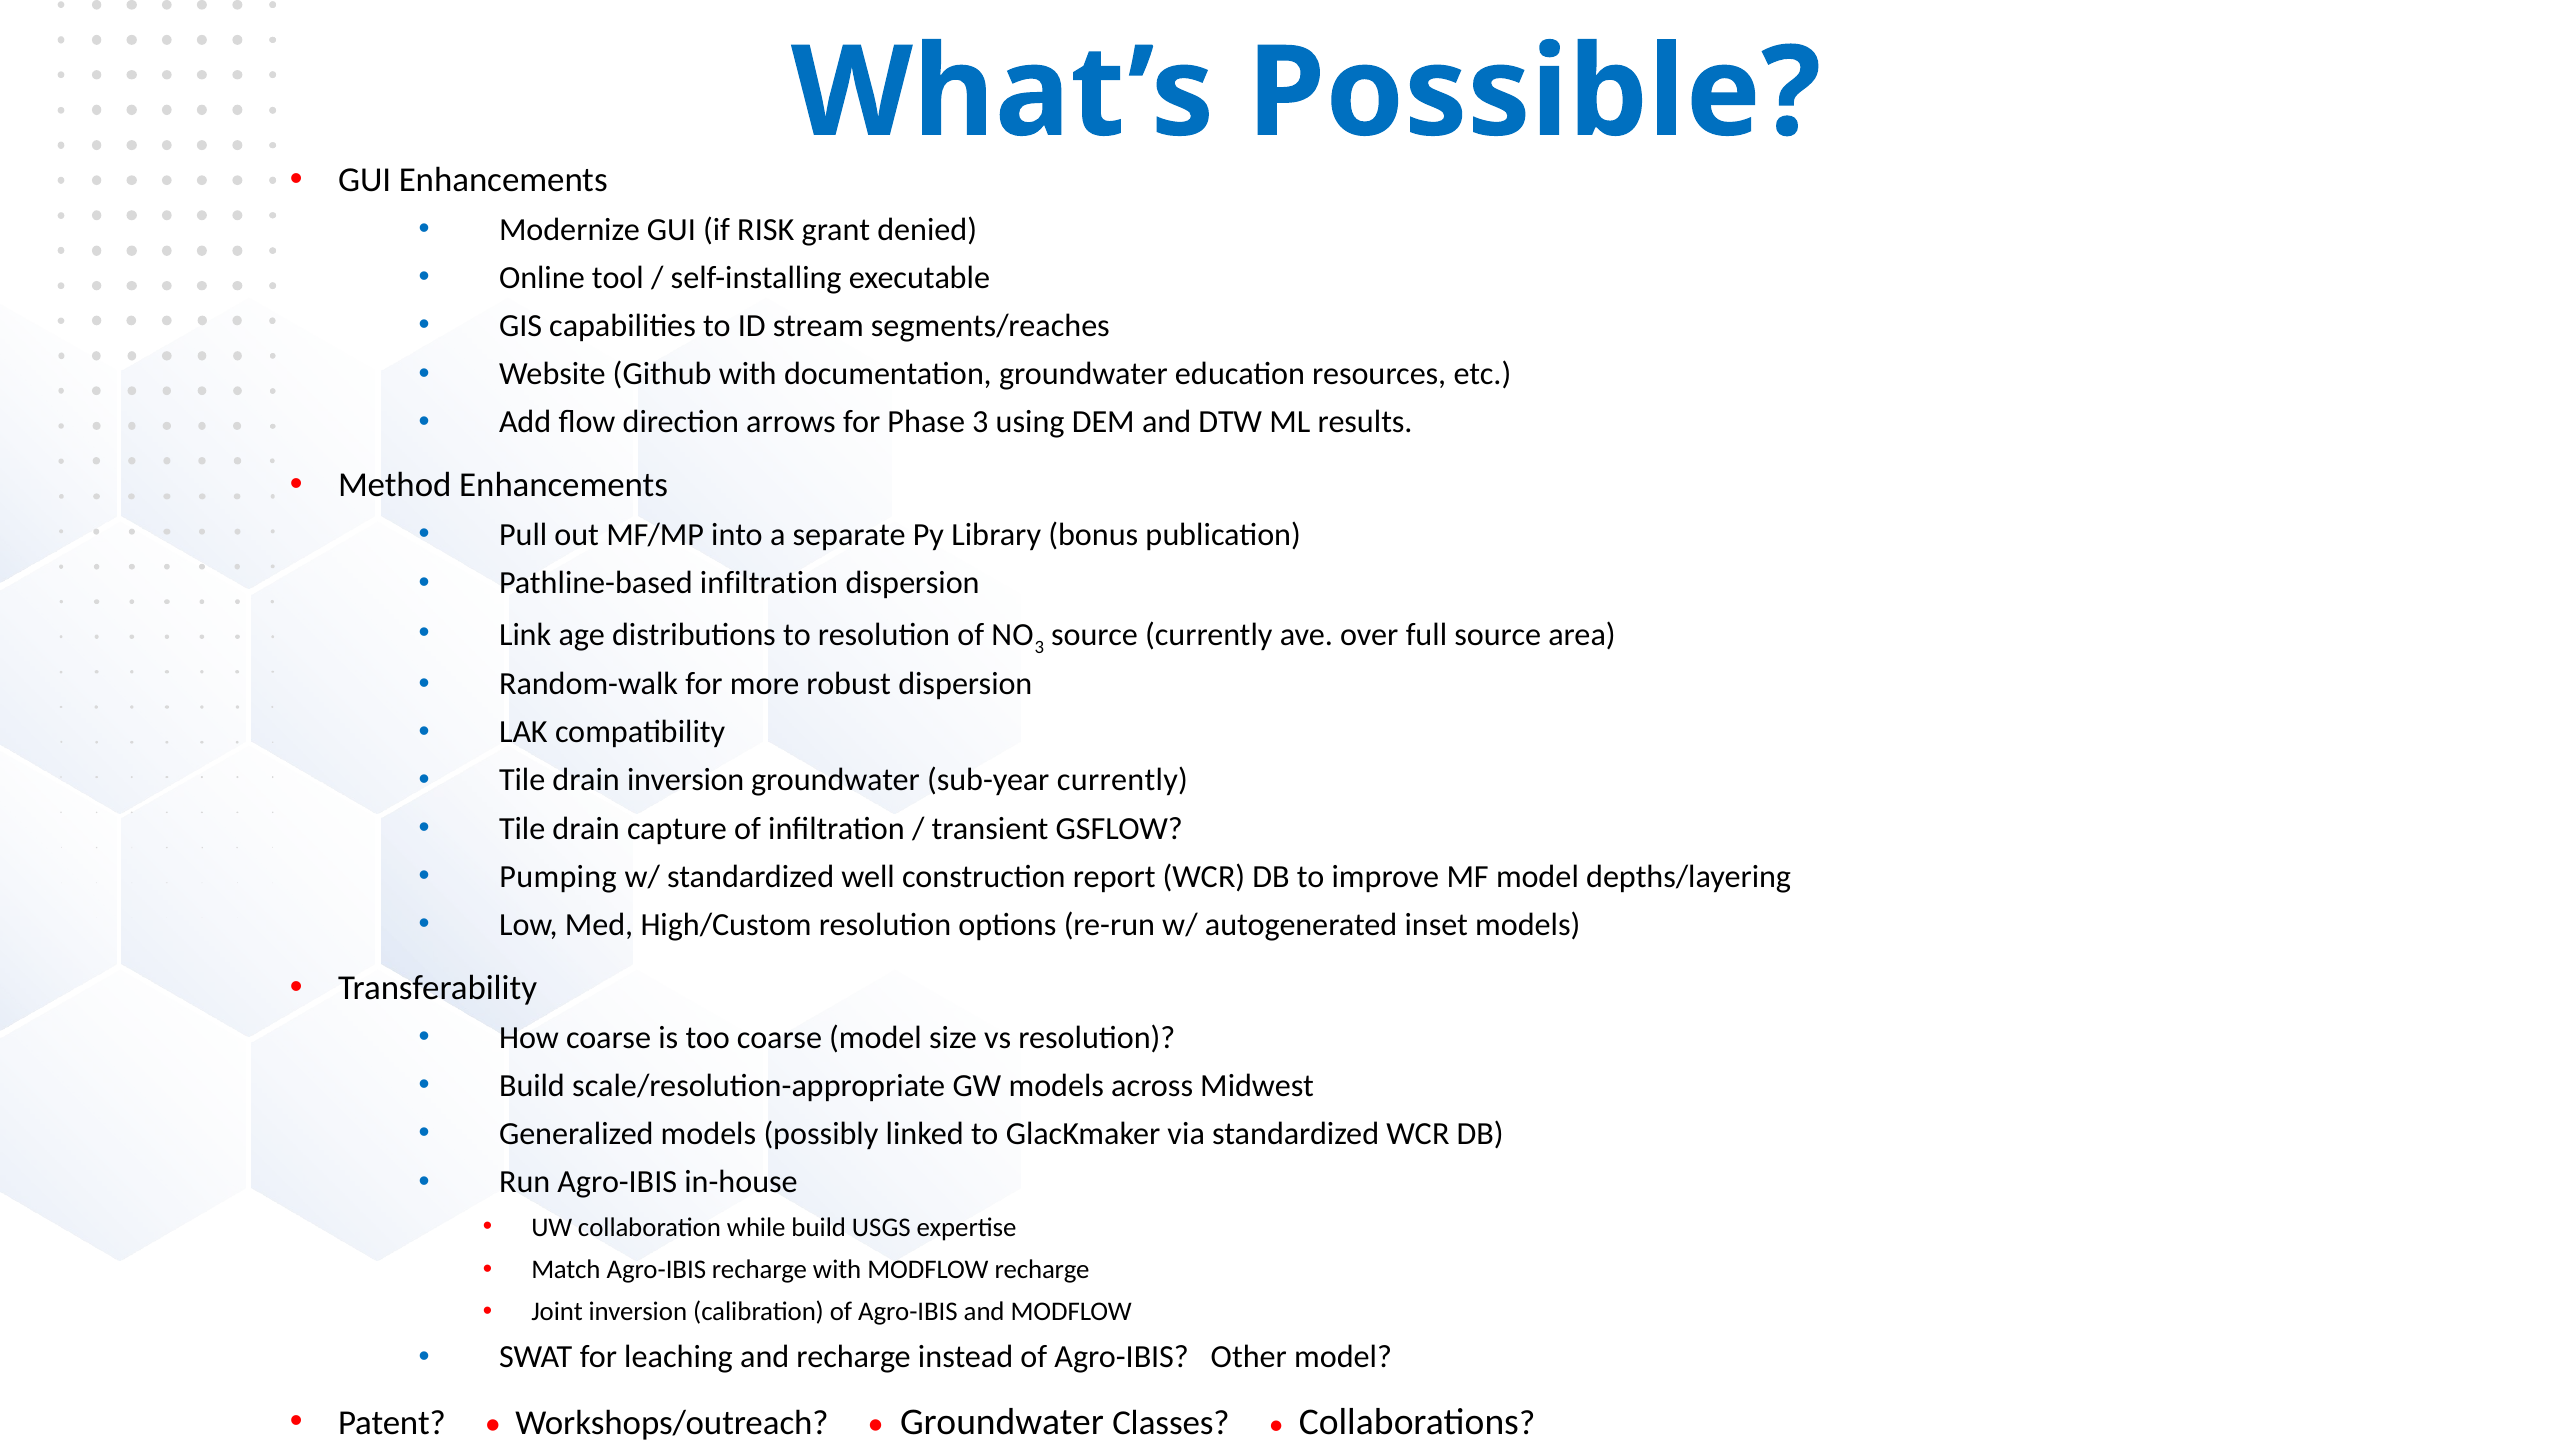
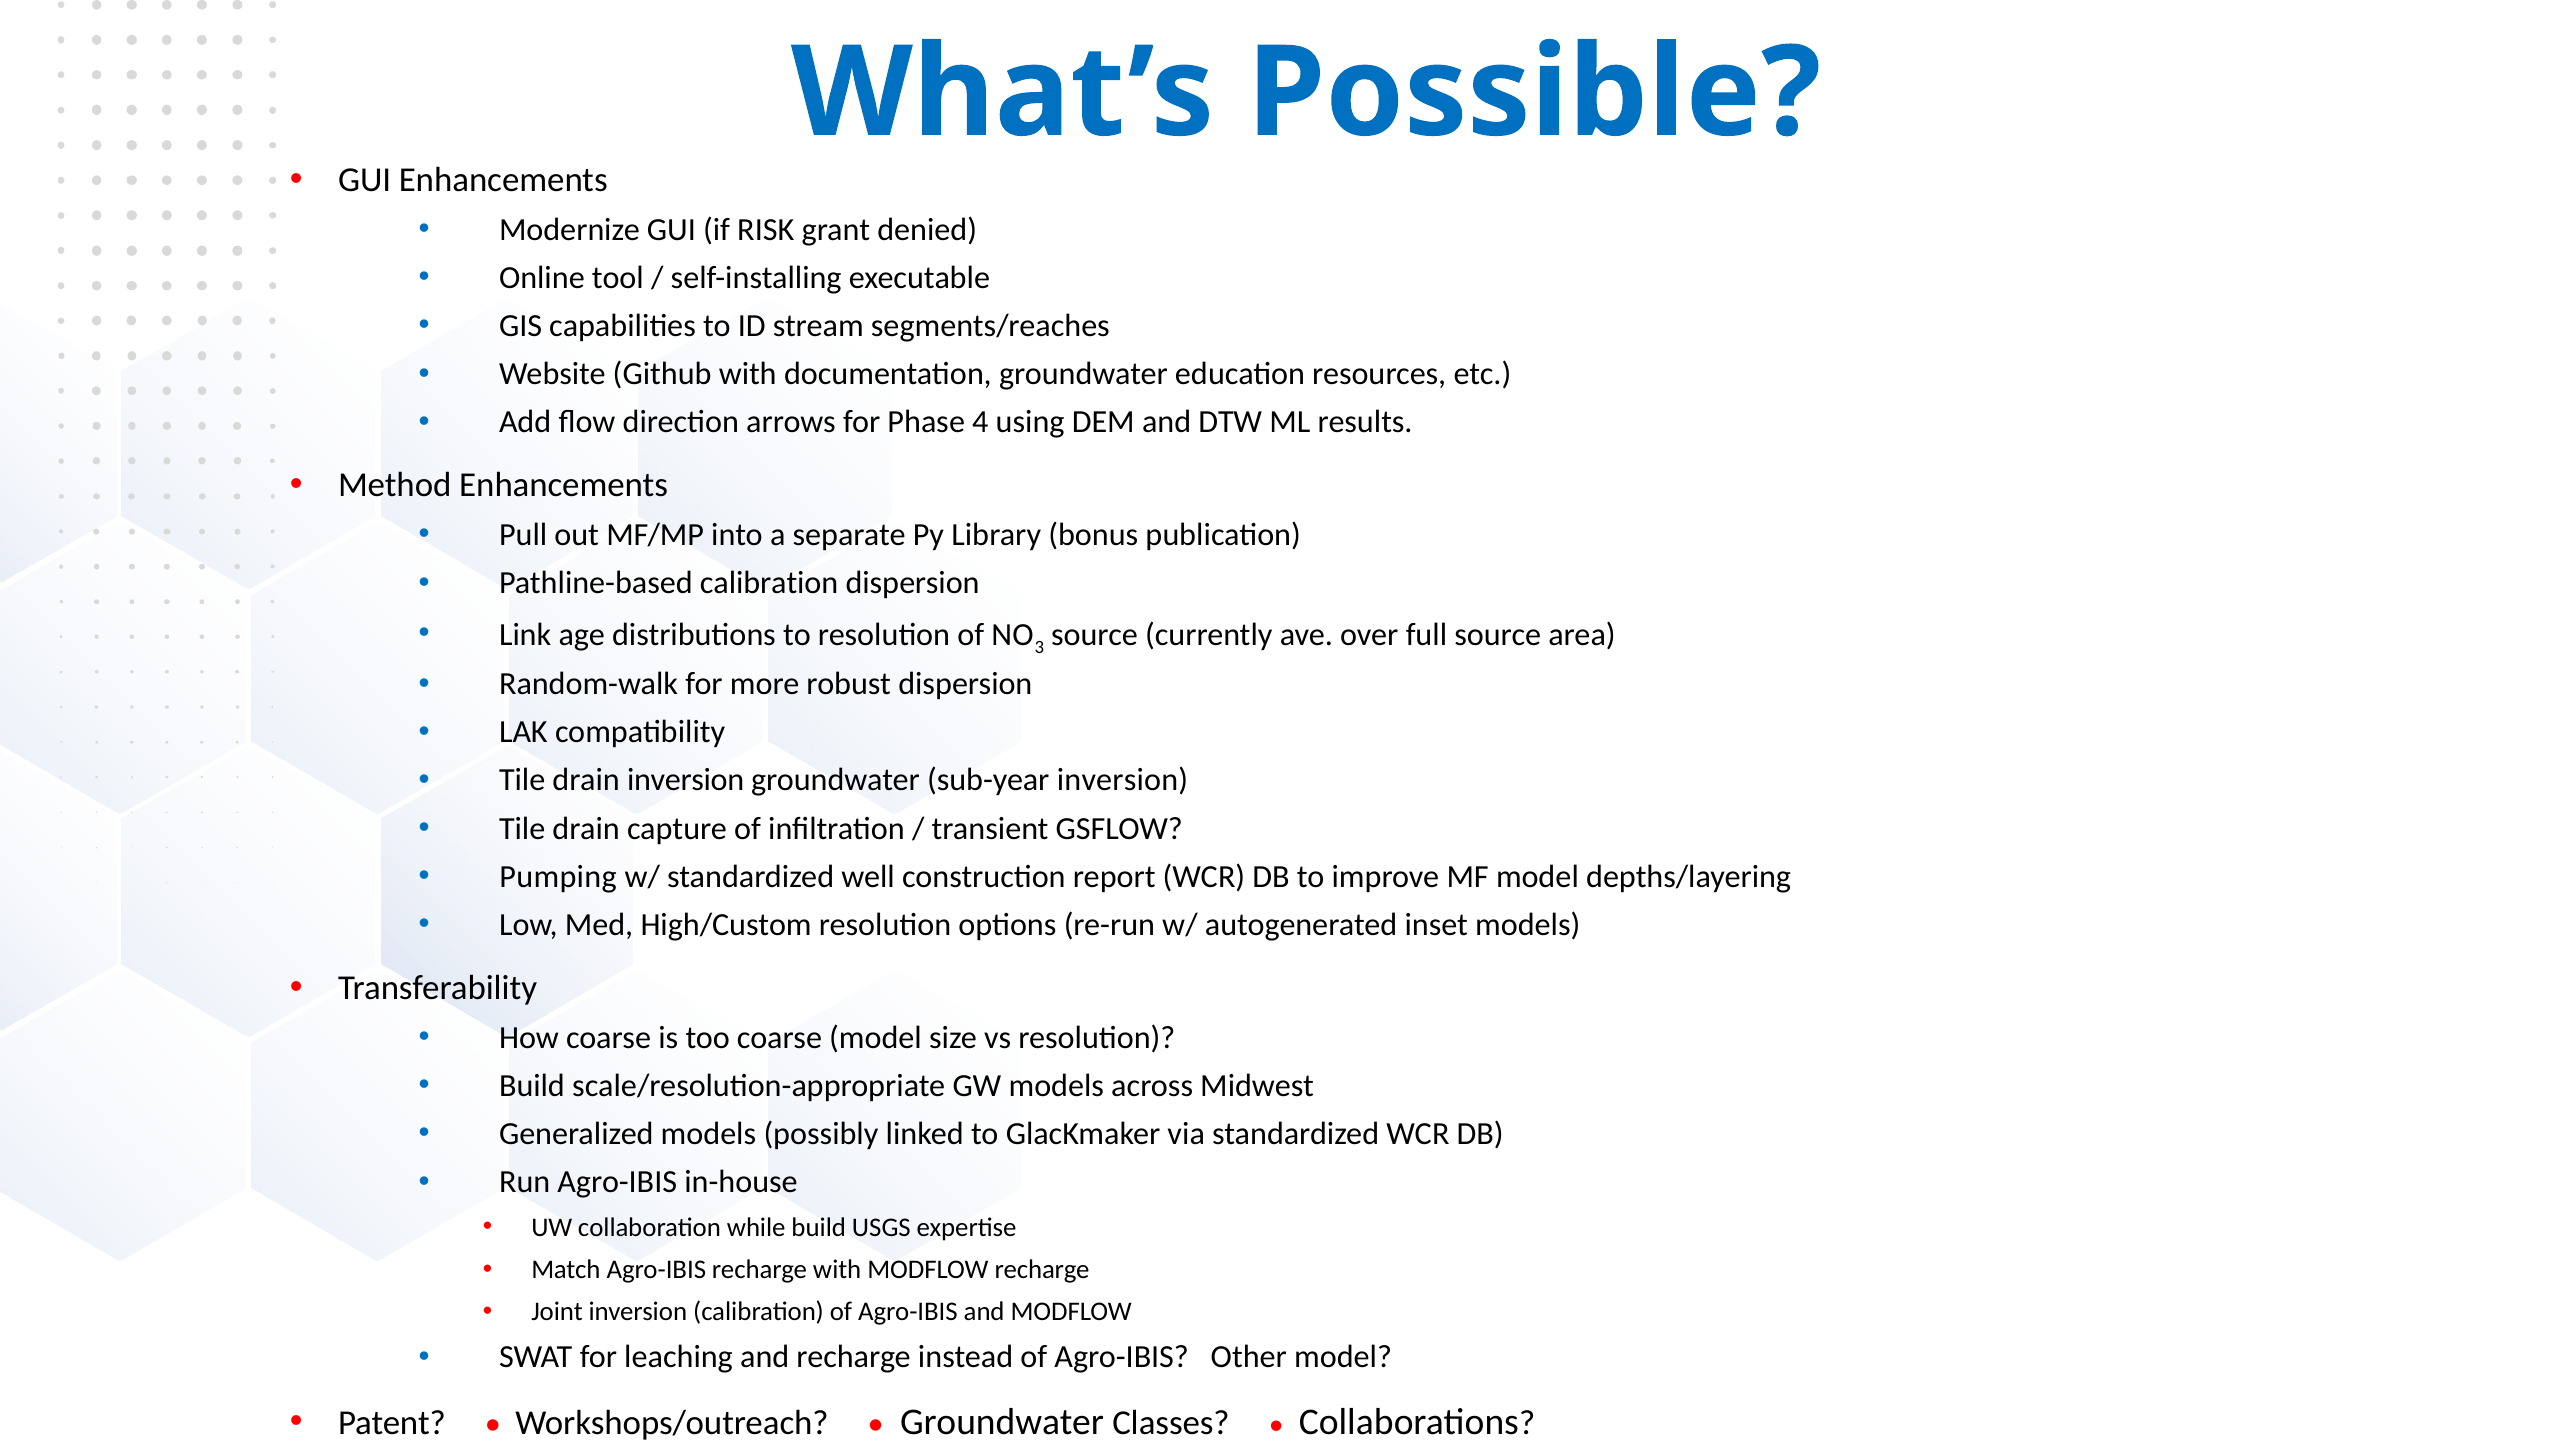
Phase 3: 3 -> 4
Pathline-based infiltration: infiltration -> calibration
sub-year currently: currently -> inversion
